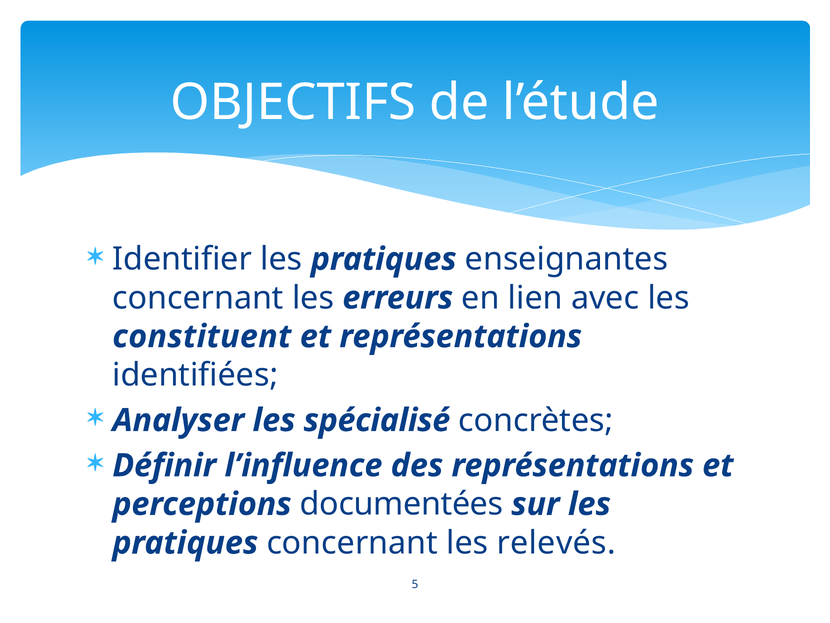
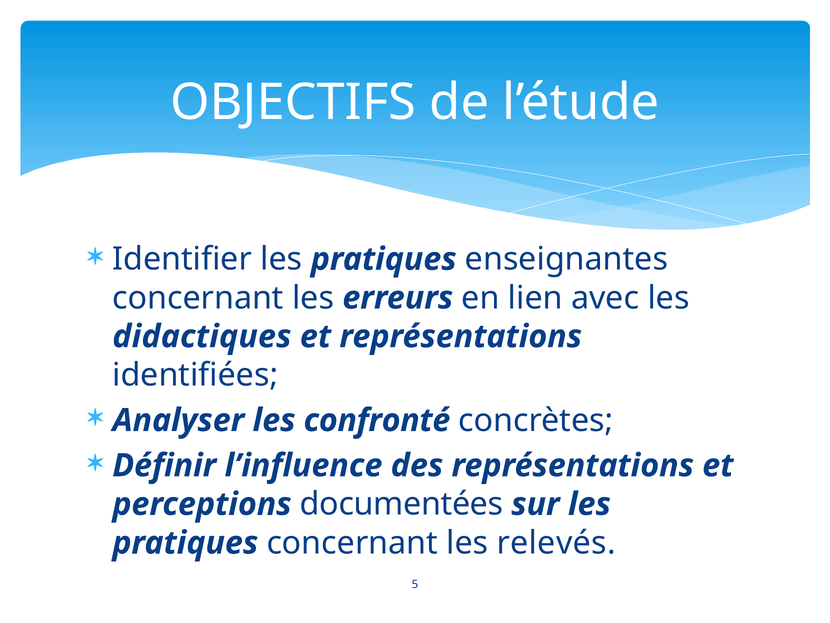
constituent: constituent -> didactiques
spécialisé: spécialisé -> confronté
